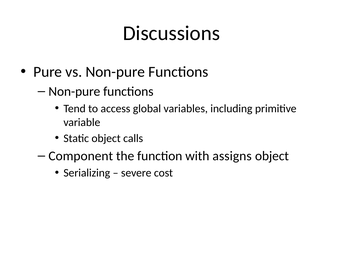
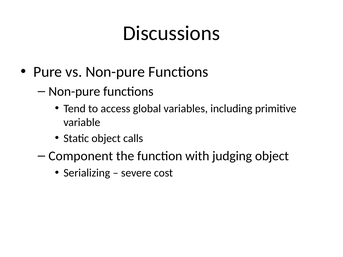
assigns: assigns -> judging
